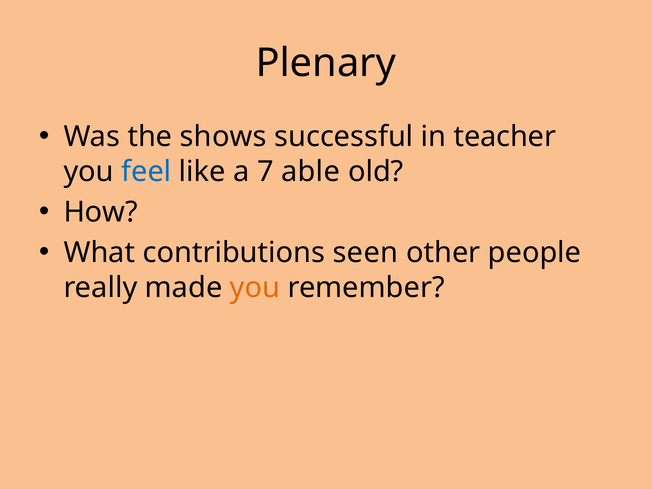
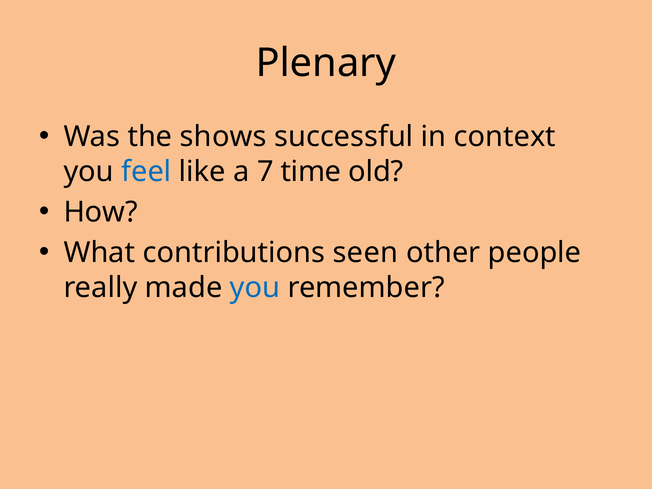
teacher: teacher -> context
able: able -> time
you at (255, 288) colour: orange -> blue
